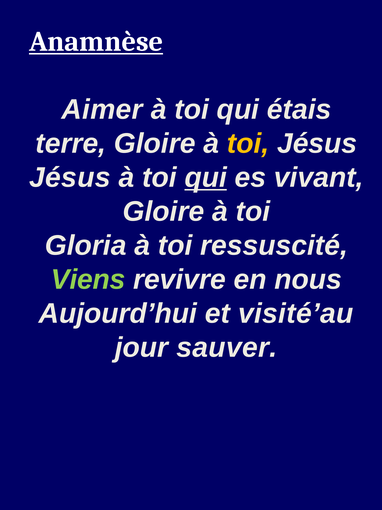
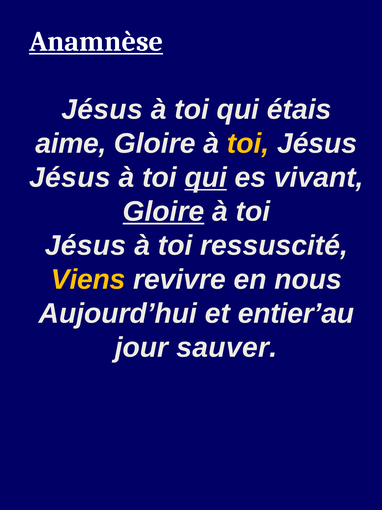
Aimer at (102, 109): Aimer -> Jésus
terre: terre -> aime
Gloire at (163, 211) underline: none -> present
Gloria at (86, 245): Gloria -> Jésus
Viens colour: light green -> yellow
visité’au: visité’au -> entier’au
